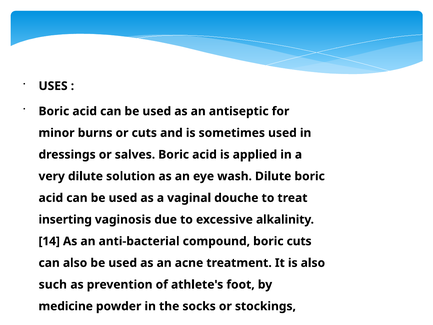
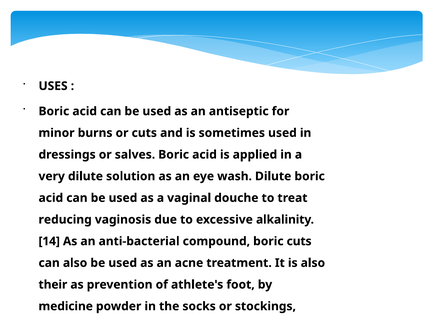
inserting: inserting -> reducing
such: such -> their
